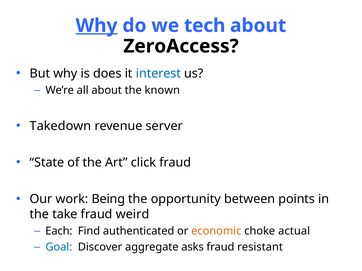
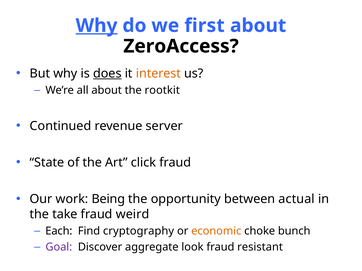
tech: tech -> first
does underline: none -> present
interest colour: blue -> orange
known: known -> rootkit
Takedown: Takedown -> Continued
points: points -> actual
authenticated: authenticated -> cryptography
actual: actual -> bunch
Goal colour: blue -> purple
asks: asks -> look
